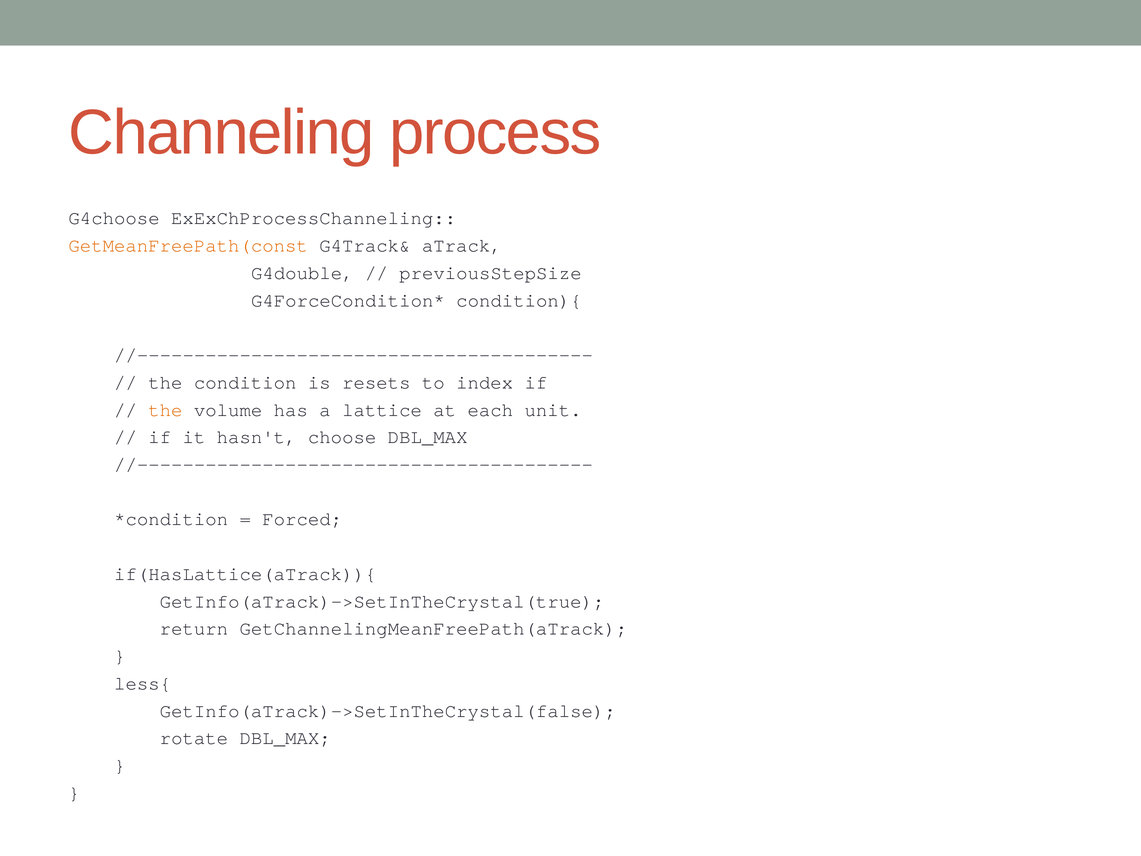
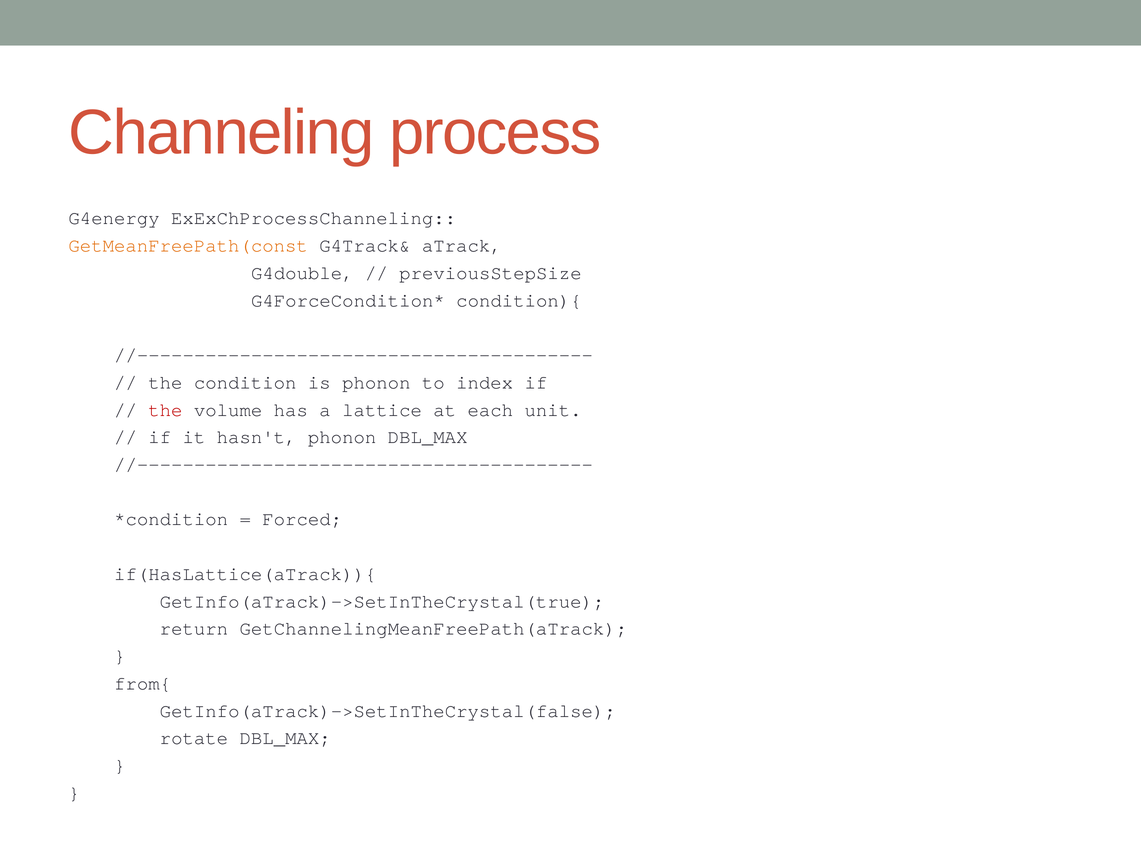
G4choose: G4choose -> G4energy
is resets: resets -> phonon
the at (165, 410) colour: orange -> red
hasn't choose: choose -> phonon
less{: less{ -> from{
